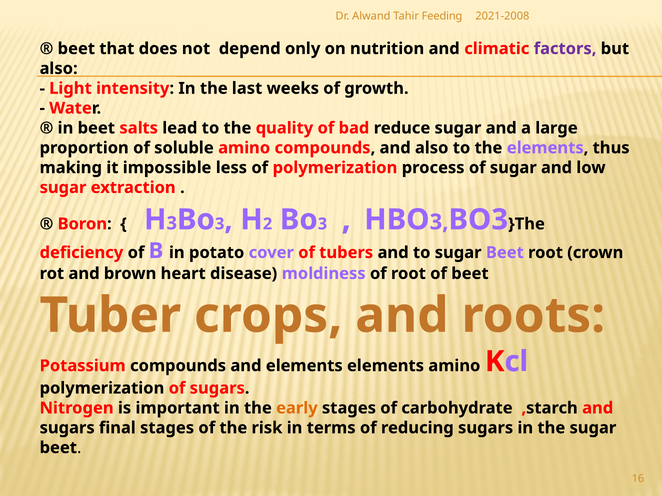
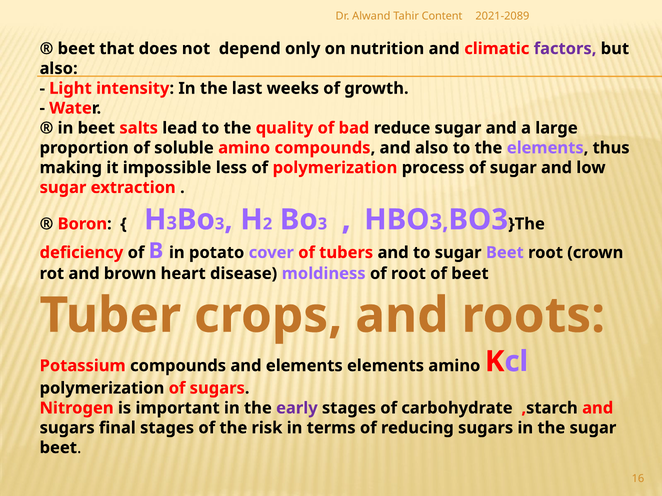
Feeding: Feeding -> Content
2021-2008: 2021-2008 -> 2021-2089
early colour: orange -> purple
